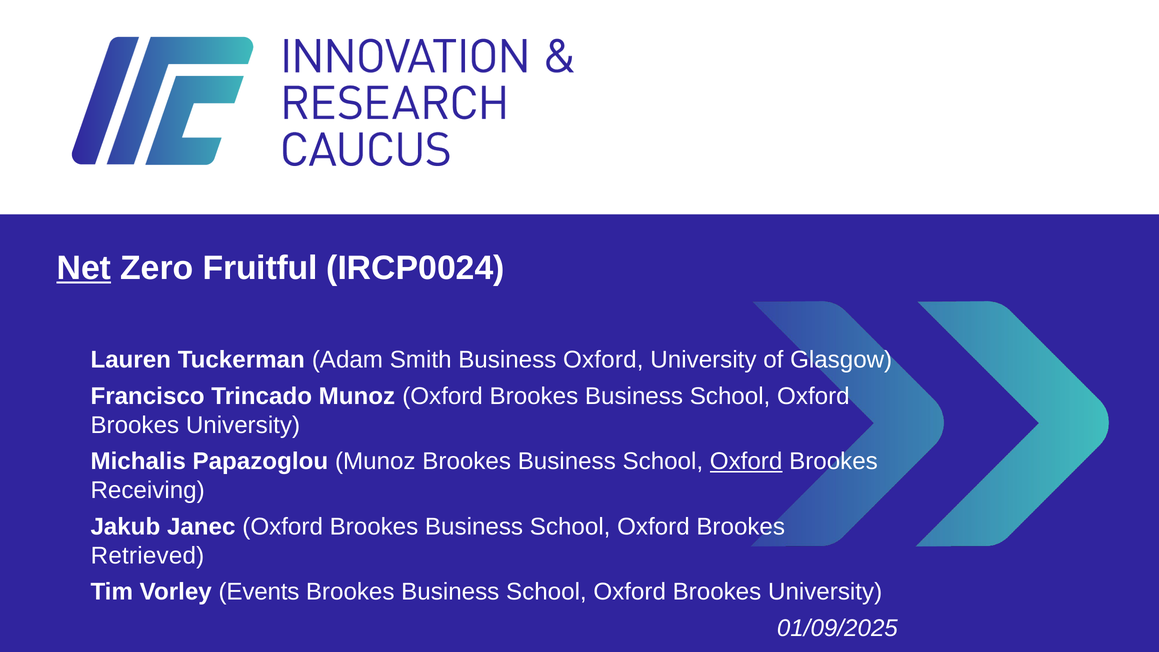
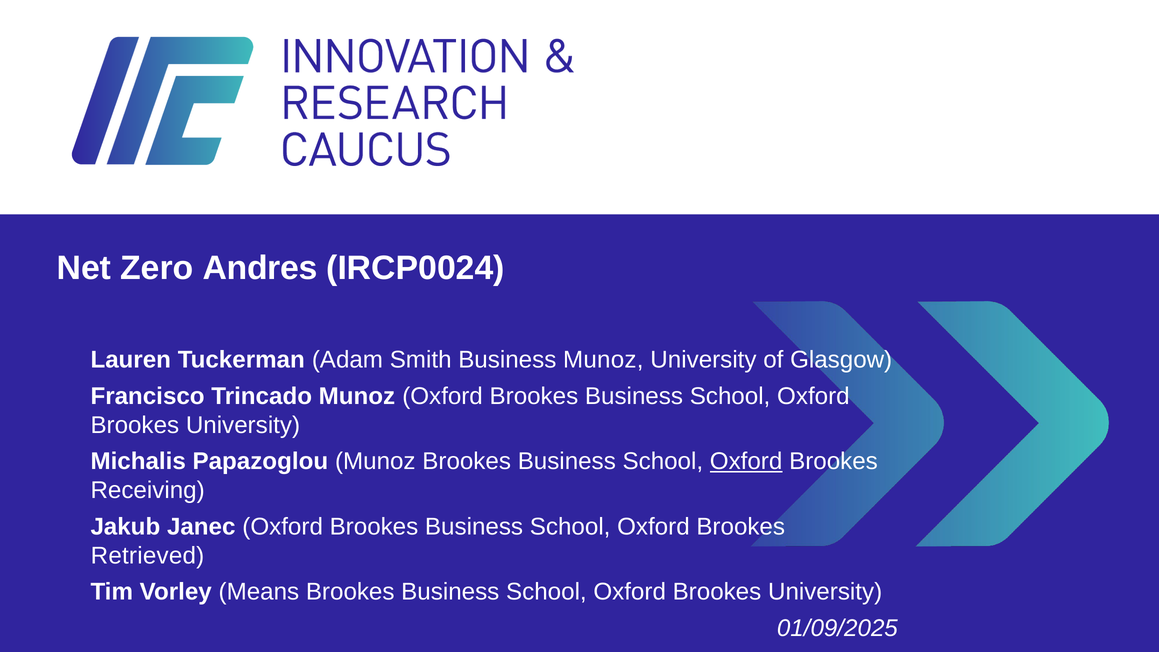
Net underline: present -> none
Fruitful: Fruitful -> Andres
Business Oxford: Oxford -> Munoz
Events: Events -> Means
